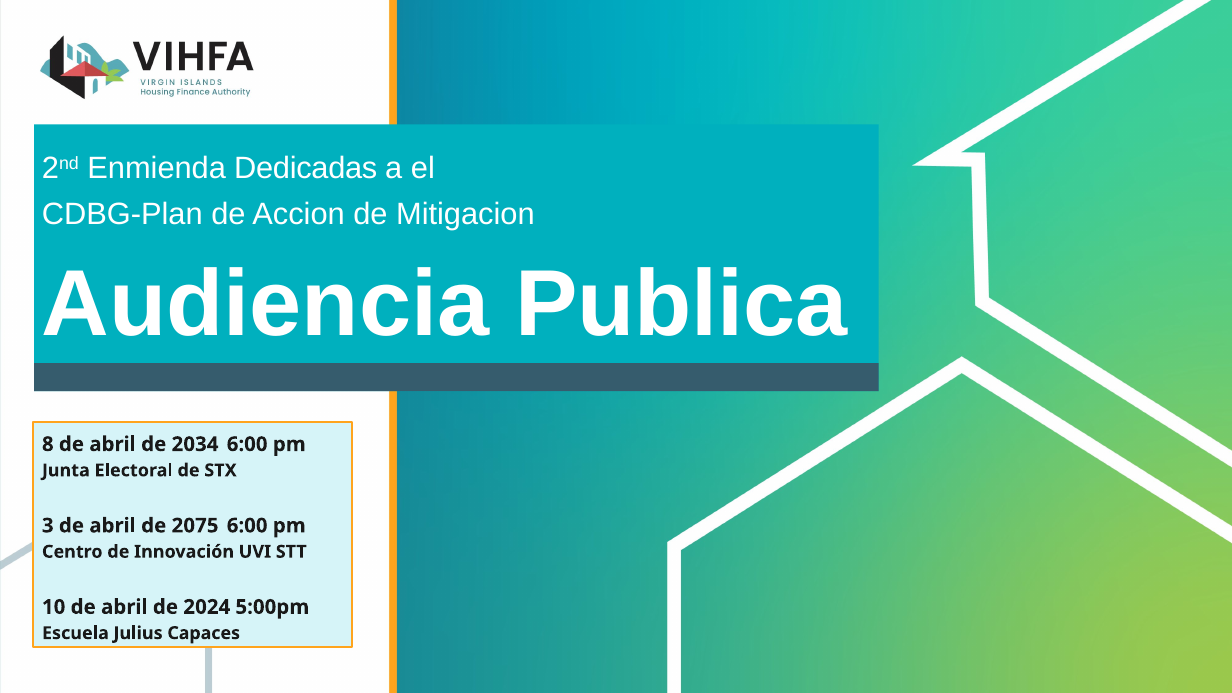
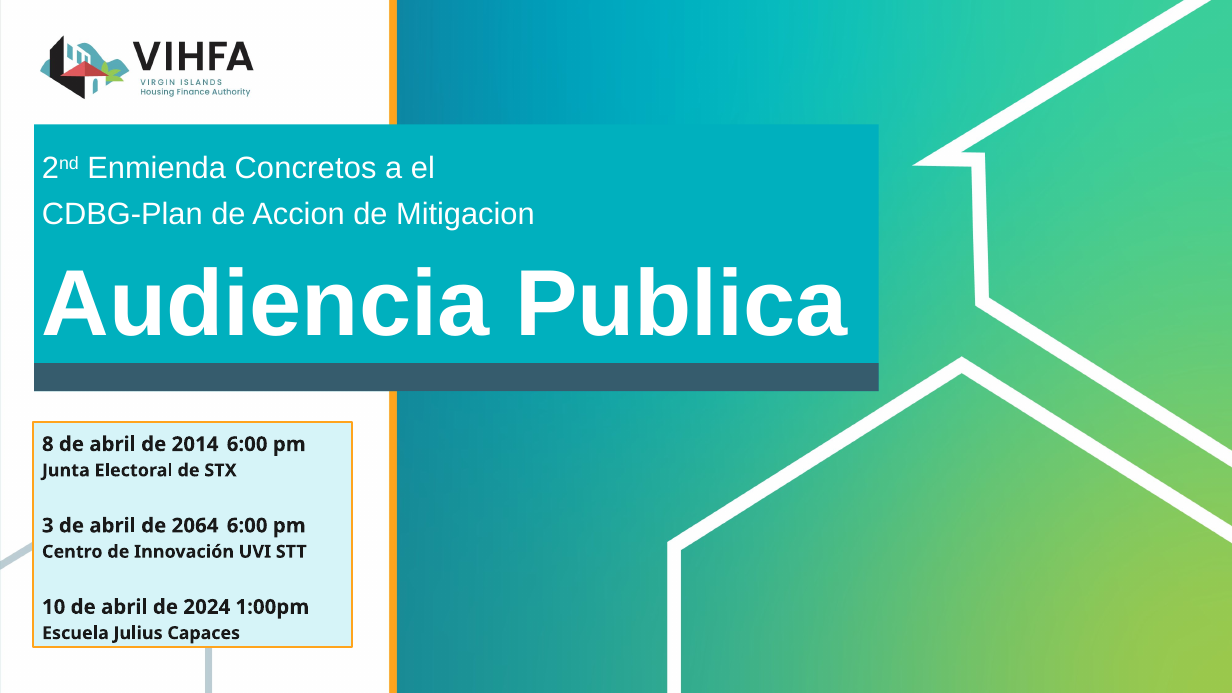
Dedicadas: Dedicadas -> Concretos
2034: 2034 -> 2014
2075: 2075 -> 2064
5:00pm: 5:00pm -> 1:00pm
